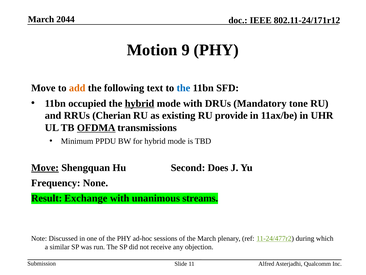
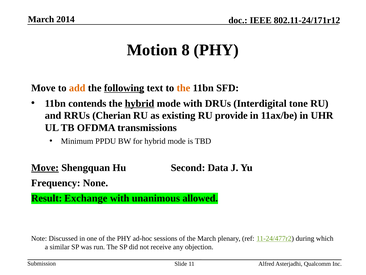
2044: 2044 -> 2014
9: 9 -> 8
following underline: none -> present
the at (183, 88) colour: blue -> orange
occupied: occupied -> contends
Mandatory: Mandatory -> Interdigital
OFDMA underline: present -> none
Does: Does -> Data
streams: streams -> allowed
